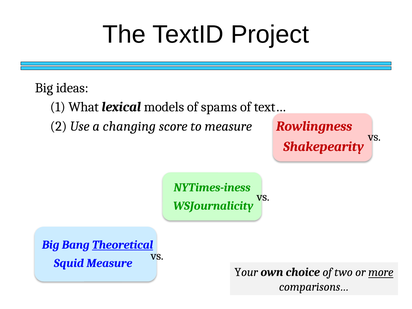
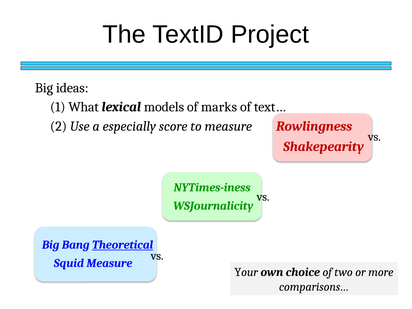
spams: spams -> marks
changing: changing -> especially
more underline: present -> none
